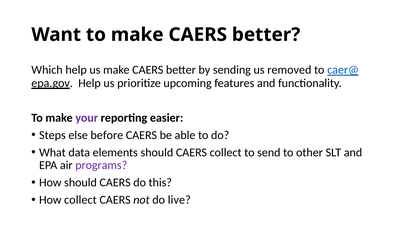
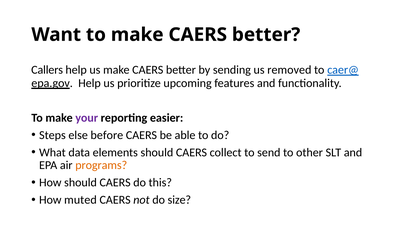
Which: Which -> Callers
programs colour: purple -> orange
How collect: collect -> muted
live: live -> size
